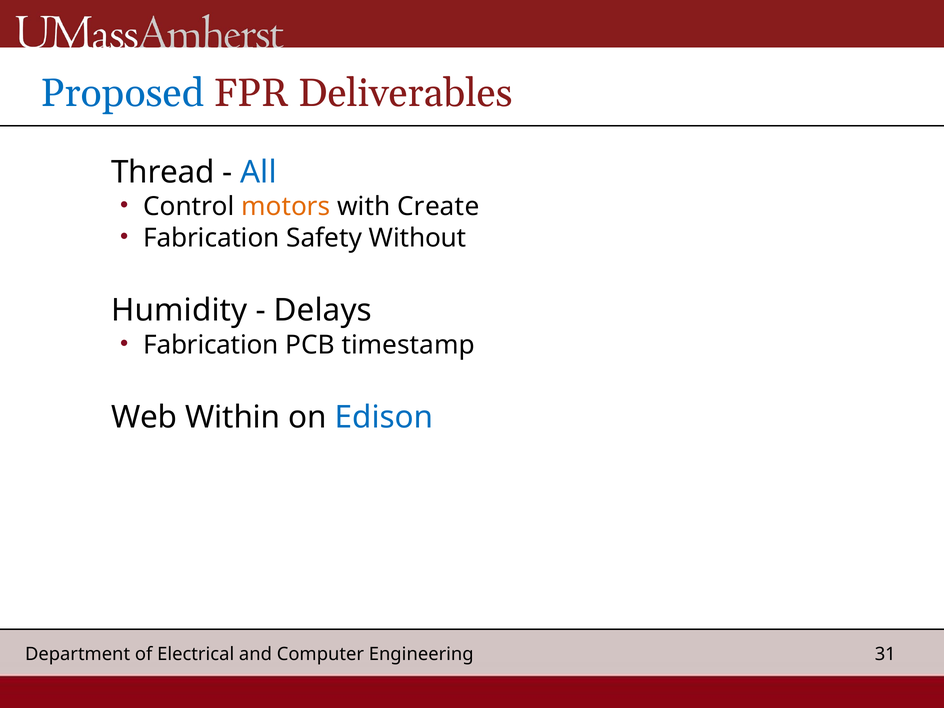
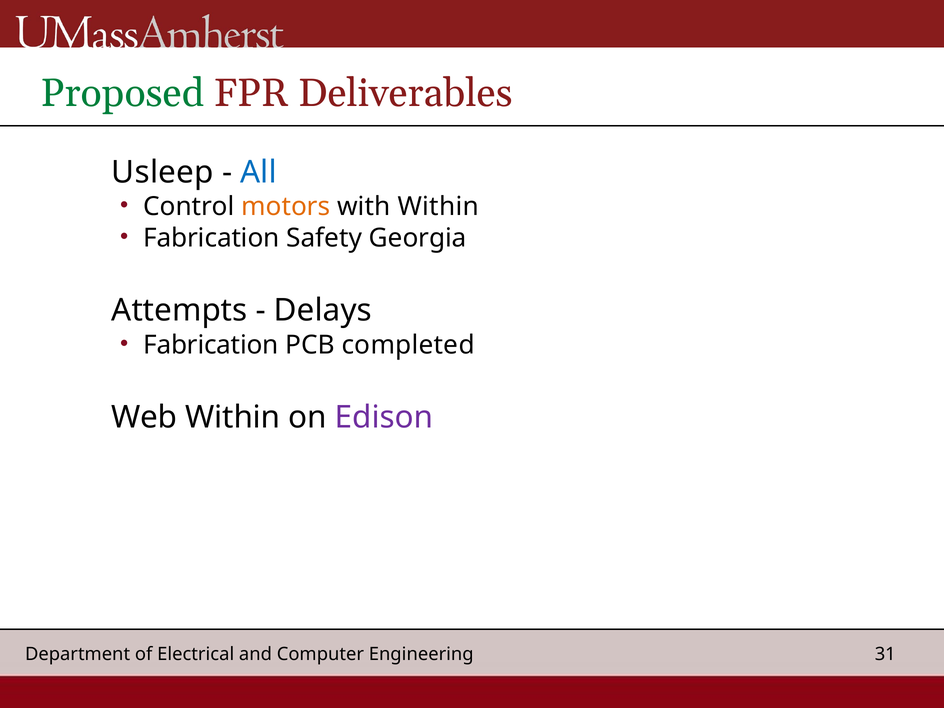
Proposed colour: blue -> green
Thread: Thread -> Usleep
with Create: Create -> Within
Without: Without -> Georgia
Humidity: Humidity -> Attempts
timestamp: timestamp -> completed
Edison colour: blue -> purple
